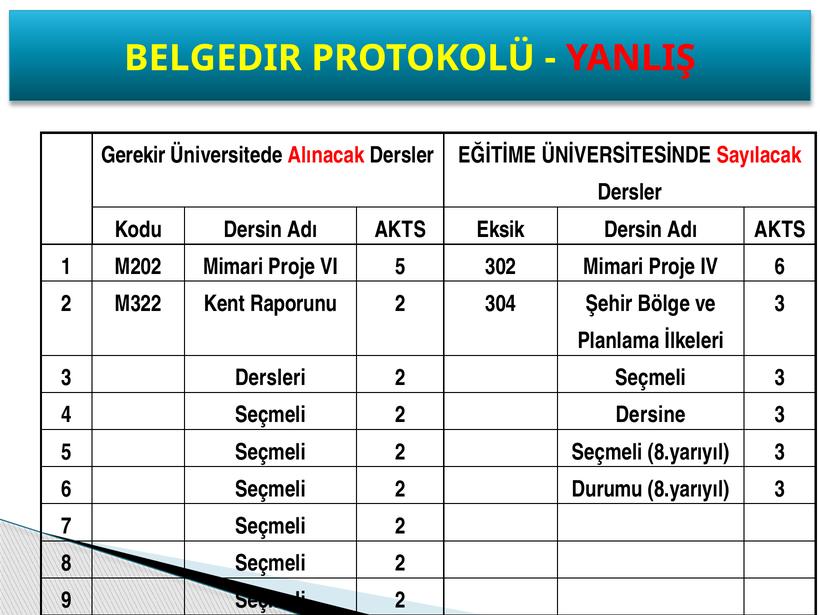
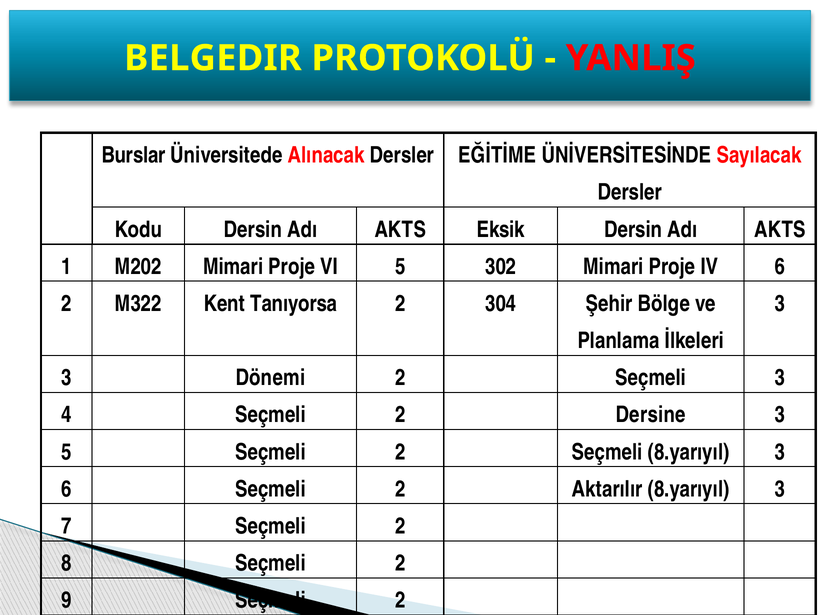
Gerekir: Gerekir -> Burslar
Raporunu: Raporunu -> Tanıyorsa
Dersleri: Dersleri -> Dönemi
Durumu: Durumu -> Aktarılır
